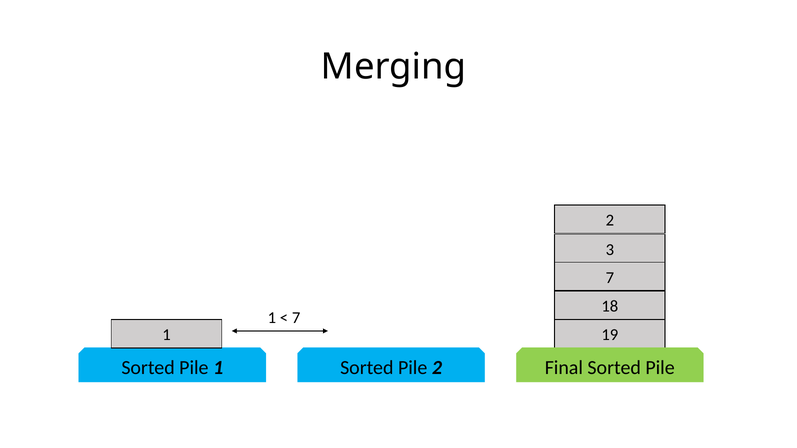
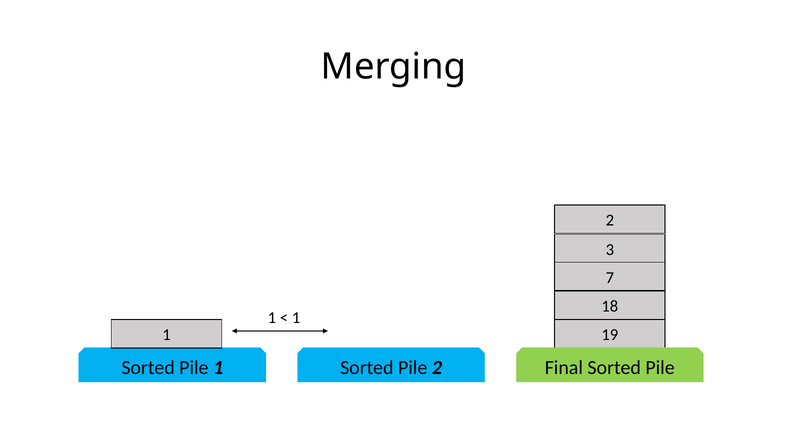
7 at (296, 318): 7 -> 1
